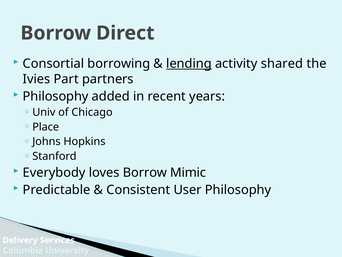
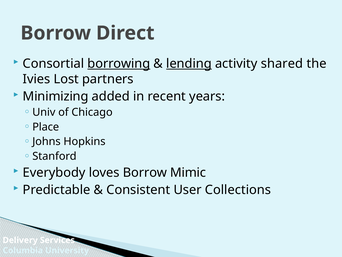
borrowing underline: none -> present
Part: Part -> Lost
Philosophy at (56, 96): Philosophy -> Minimizing
User Philosophy: Philosophy -> Collections
